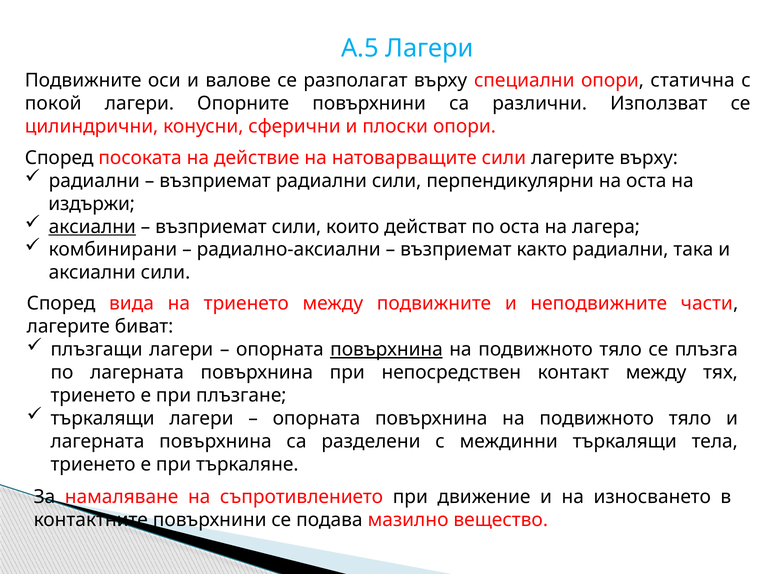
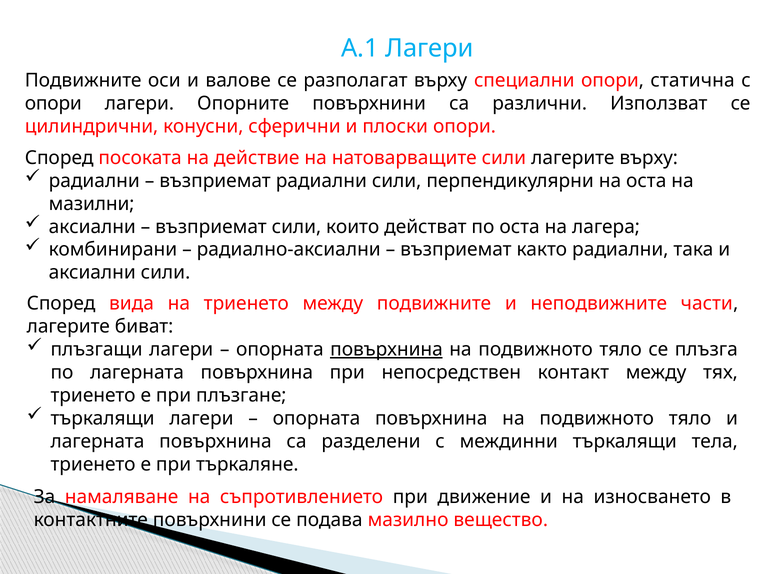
А.5: А.5 -> А.1
покой at (53, 103): покой -> опори
издържи: издържи -> мазилни
аксиални at (92, 227) underline: present -> none
